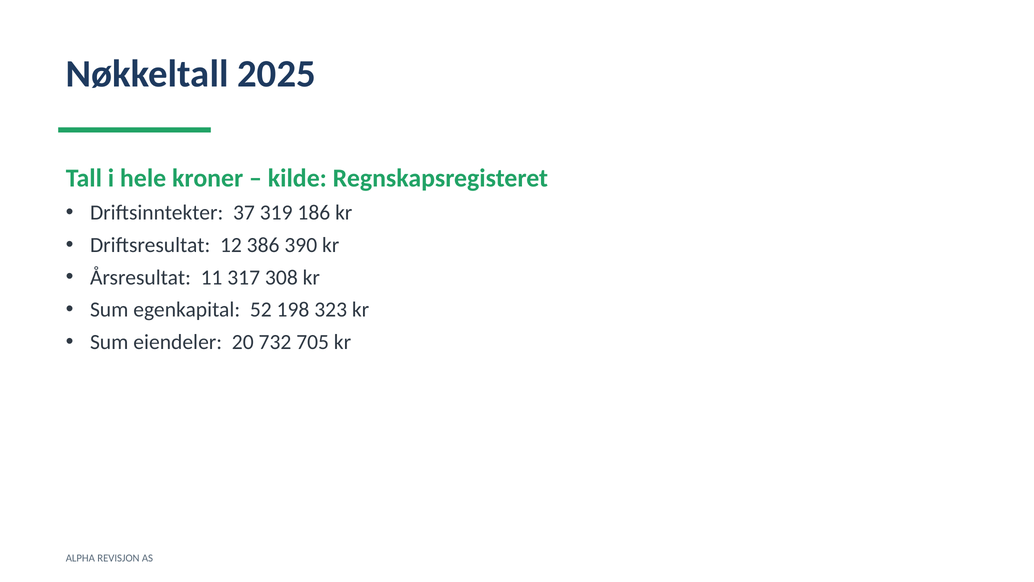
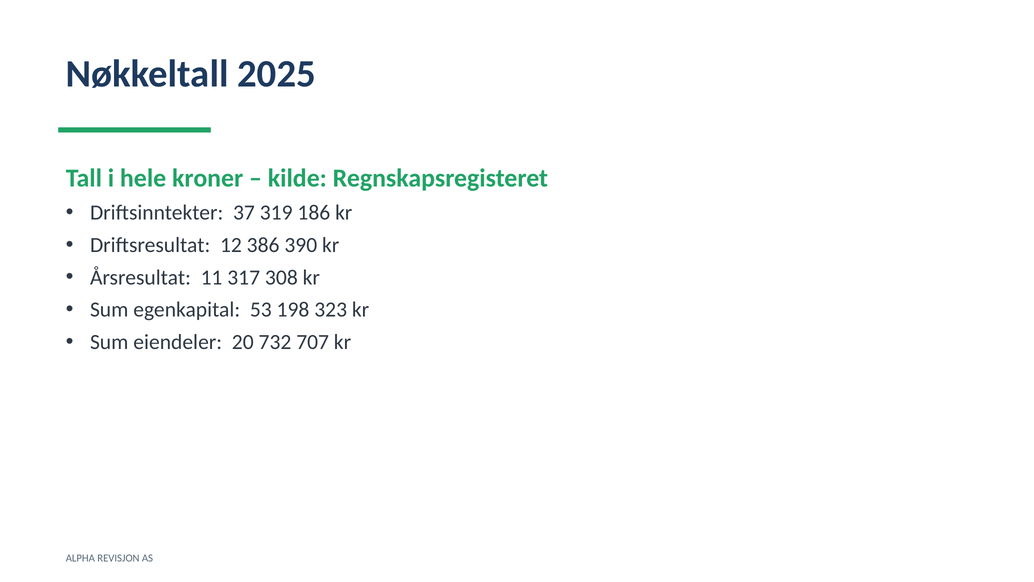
52: 52 -> 53
705: 705 -> 707
